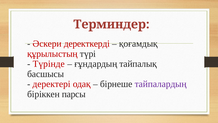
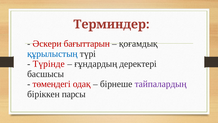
деректкерді: деректкерді -> бағыттарын
құрылыстың colour: red -> blue
тайпалық: тайпалық -> деректері
деректері: деректері -> төмендегі
